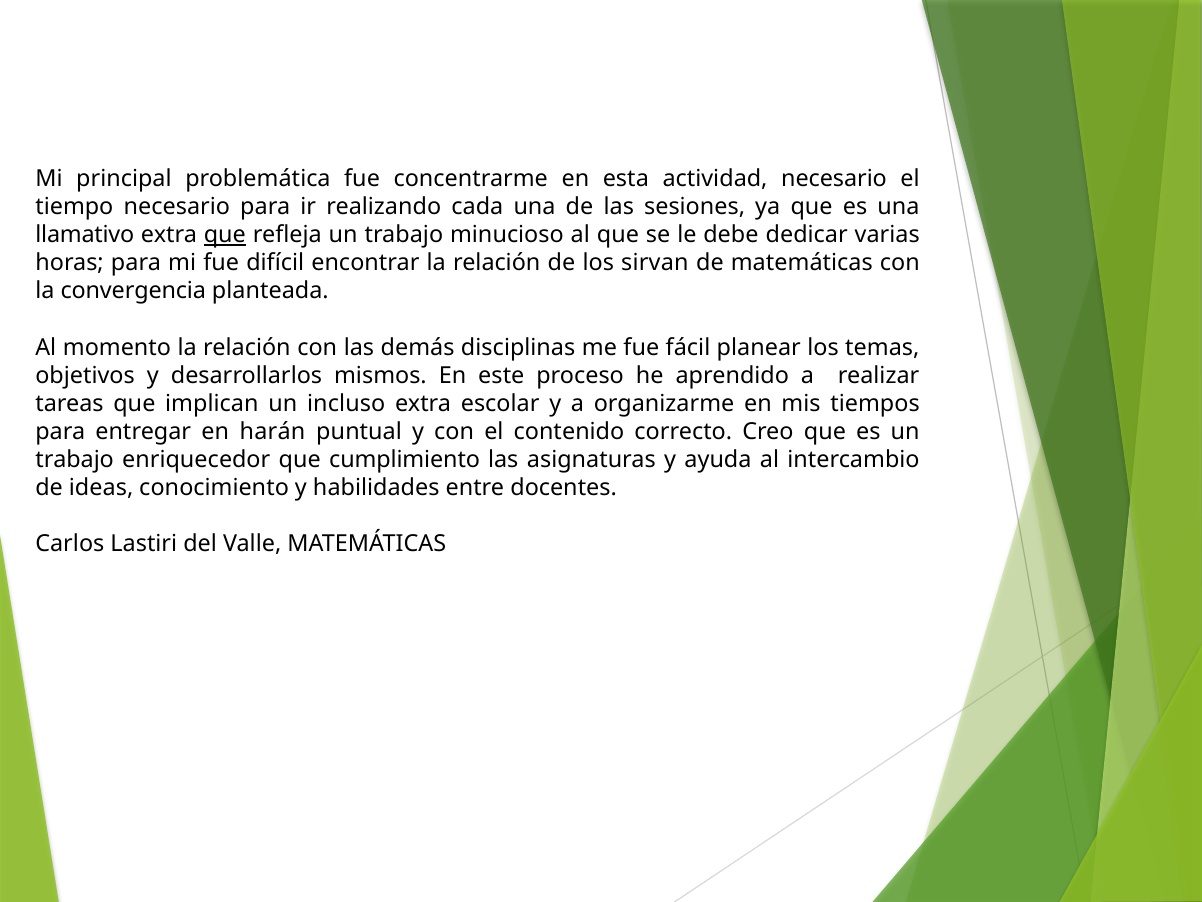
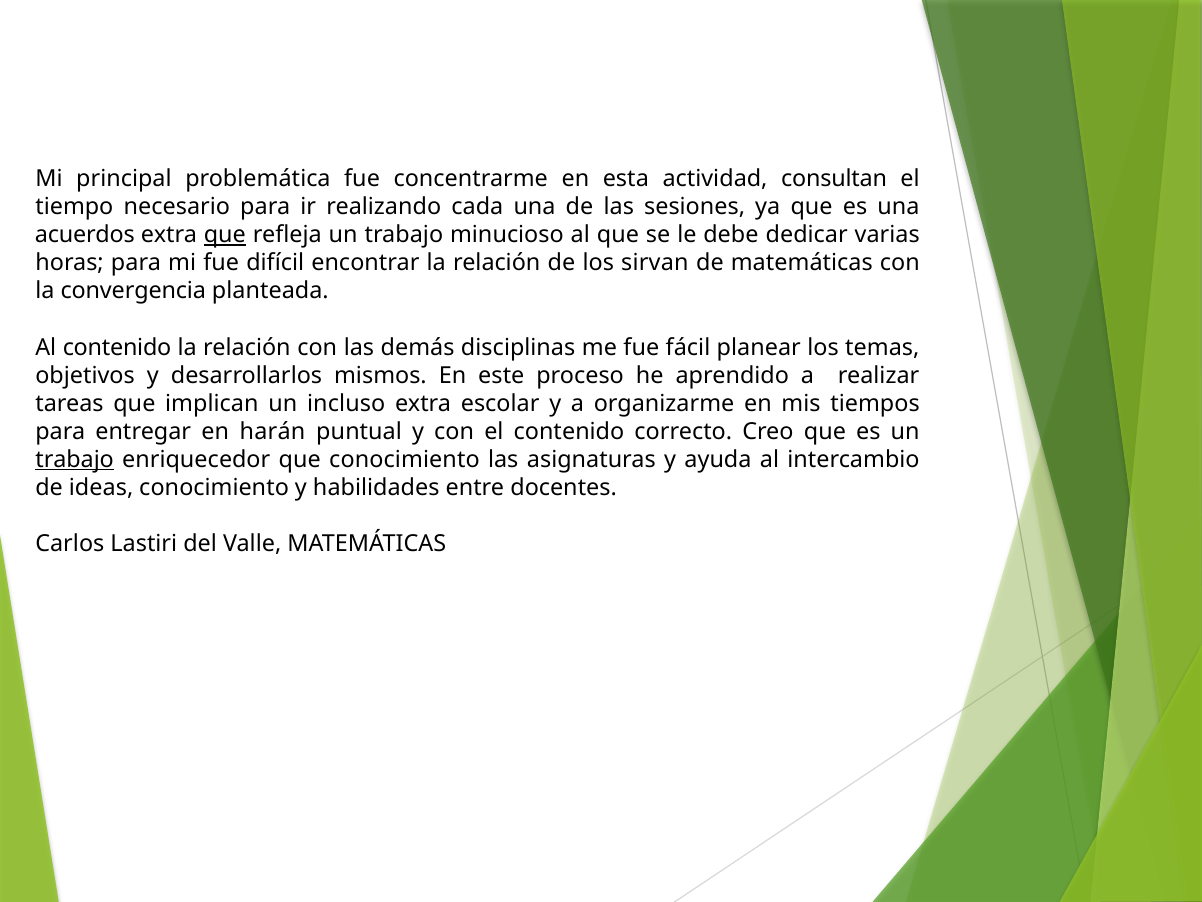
actividad necesario: necesario -> consultan
llamativo: llamativo -> acuerdos
Al momento: momento -> contenido
trabajo at (75, 459) underline: none -> present
que cumplimiento: cumplimiento -> conocimiento
